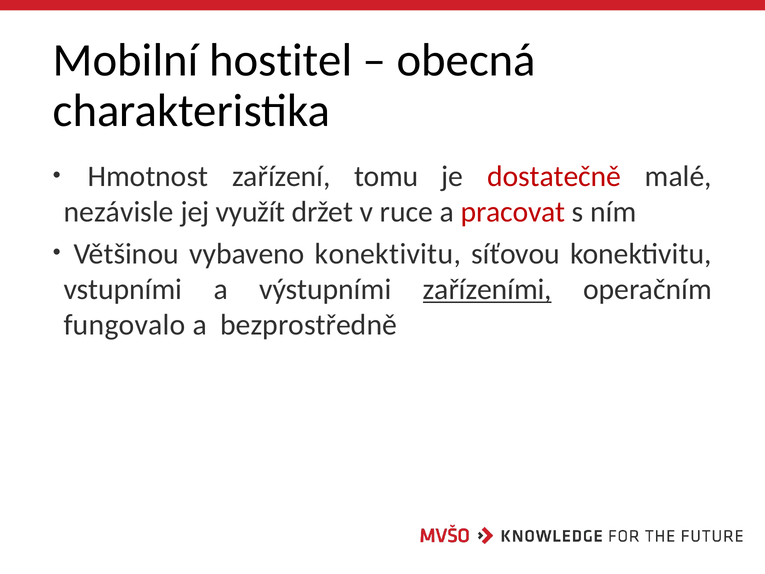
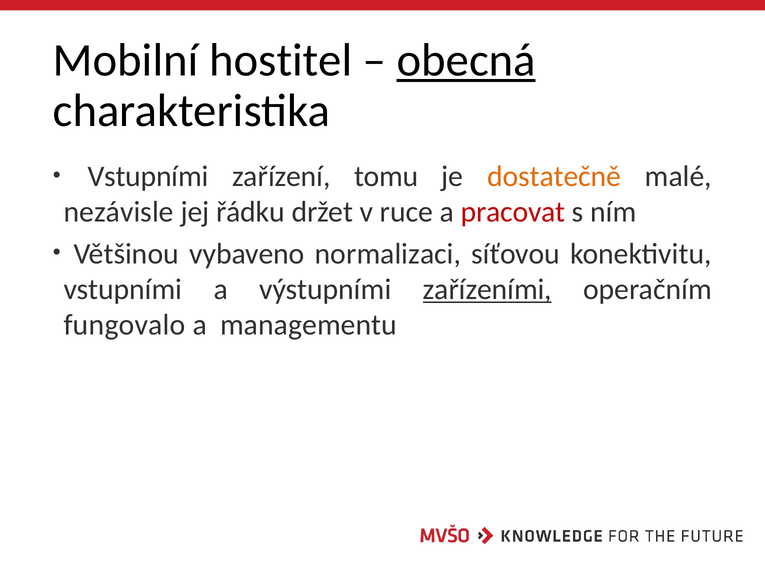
obecná underline: none -> present
Hmotnost at (148, 176): Hmotnost -> Vstupními
dostatečně colour: red -> orange
využít: využít -> řádku
vybaveno konektivitu: konektivitu -> normalizaci
bezprostředně: bezprostředně -> managementu
